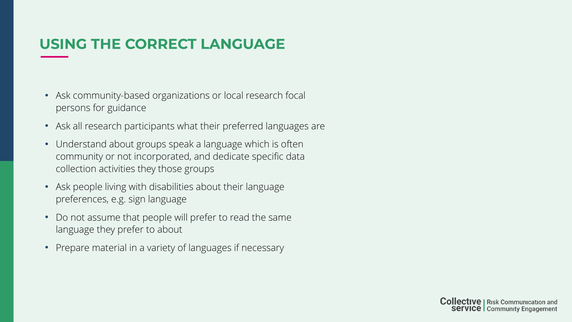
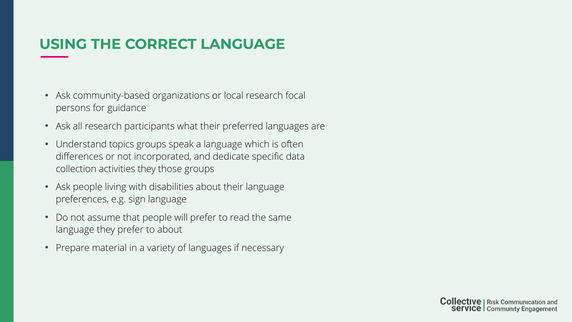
Understand about: about -> topics
community: community -> differences
